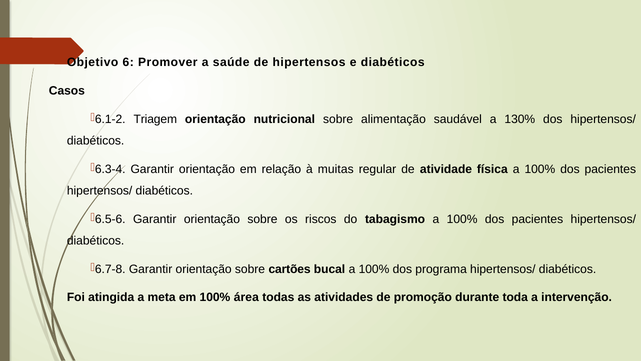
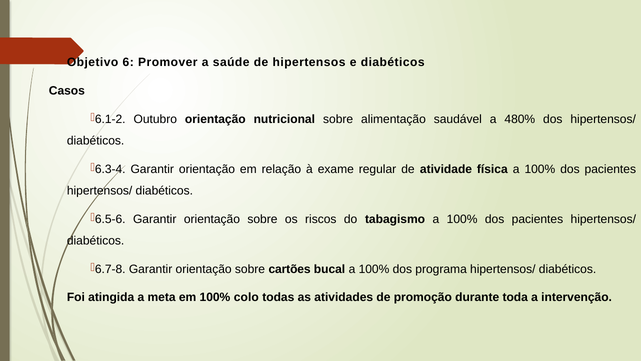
Triagem: Triagem -> Outubro
130%: 130% -> 480%
muitas: muitas -> exame
área: área -> colo
